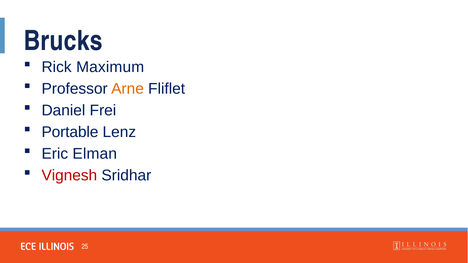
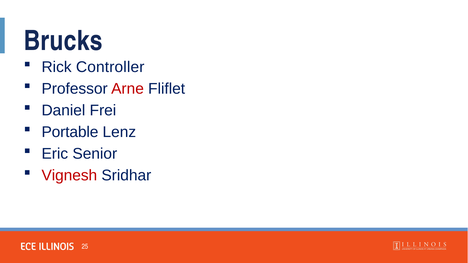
Maximum: Maximum -> Controller
Arne colour: orange -> red
Elman: Elman -> Senior
